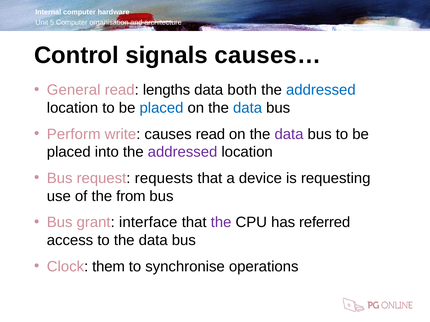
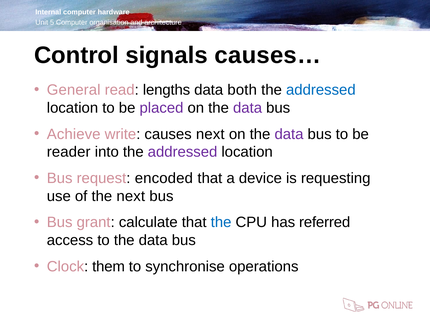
placed at (161, 108) colour: blue -> purple
data at (248, 108) colour: blue -> purple
Perform: Perform -> Achieve
causes read: read -> next
placed at (69, 152): placed -> reader
requests: requests -> encoded
the from: from -> next
interface: interface -> calculate
the at (221, 223) colour: purple -> blue
